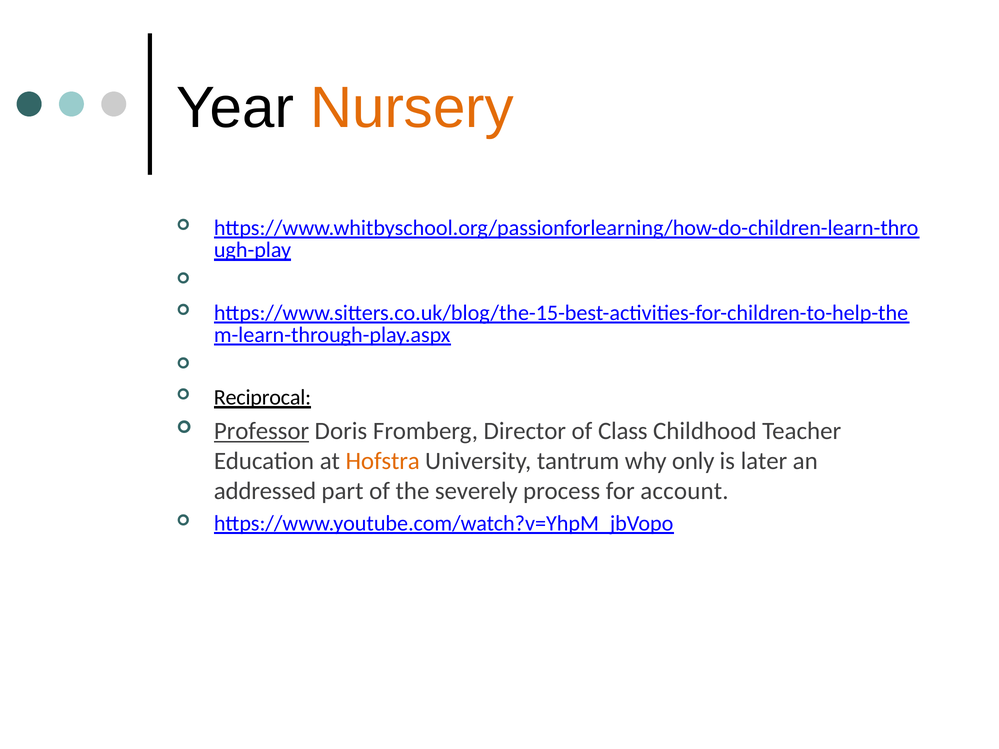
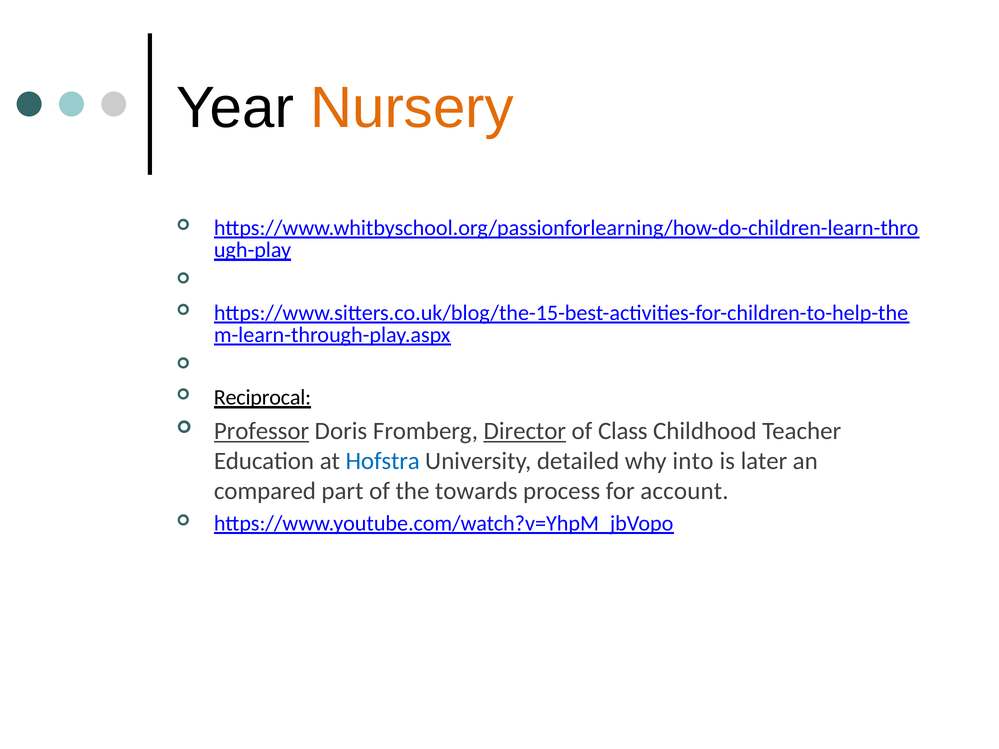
Director underline: none -> present
Hofstra colour: orange -> blue
tantrum: tantrum -> detailed
only: only -> into
addressed: addressed -> compared
severely: severely -> towards
